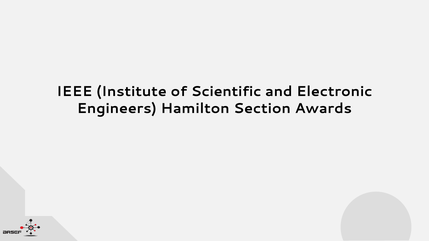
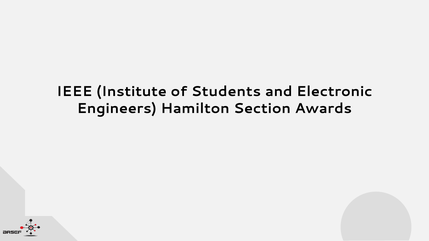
Scientific: Scientific -> Students
